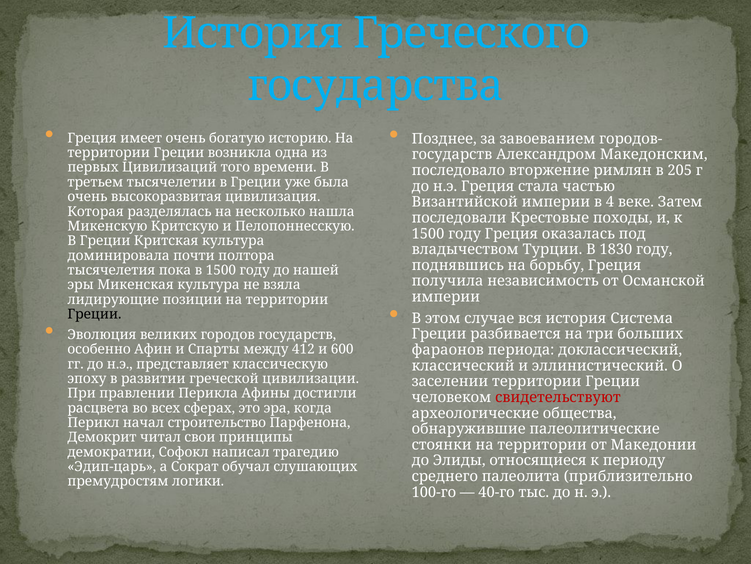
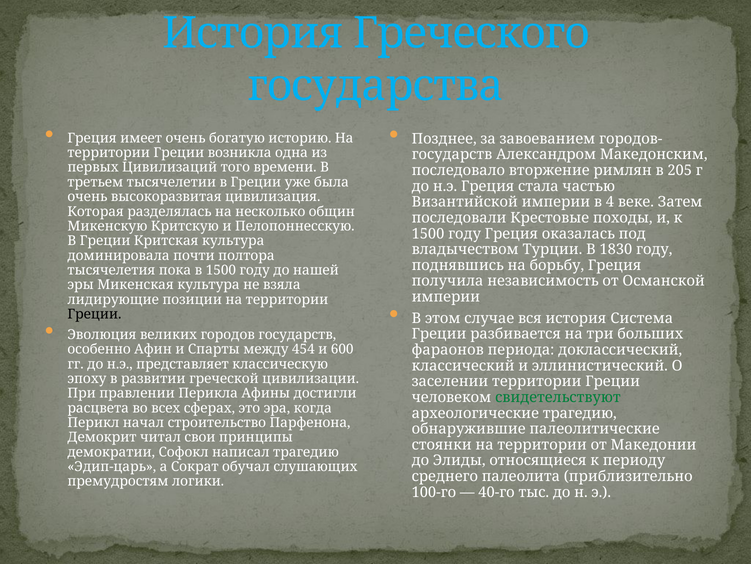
нашла: нашла -> общин
412: 412 -> 454
свидетельствуют colour: red -> green
археологические общества: общества -> трагедию
